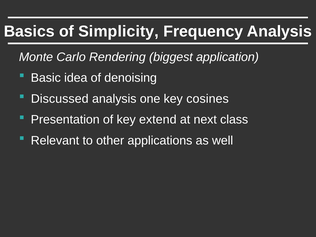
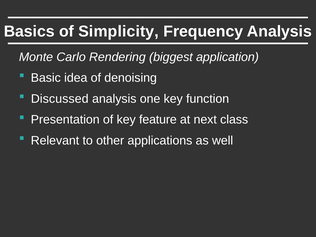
cosines: cosines -> function
extend: extend -> feature
